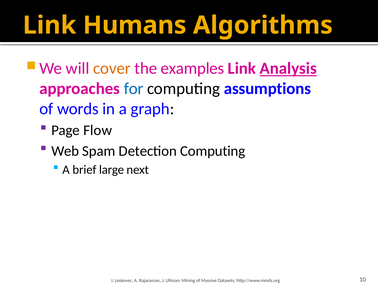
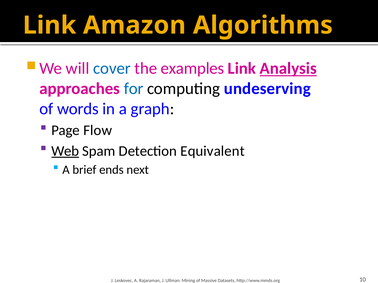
Humans: Humans -> Amazon
cover colour: orange -> blue
assumptions: assumptions -> undeserving
Web underline: none -> present
Detection Computing: Computing -> Equivalent
large: large -> ends
